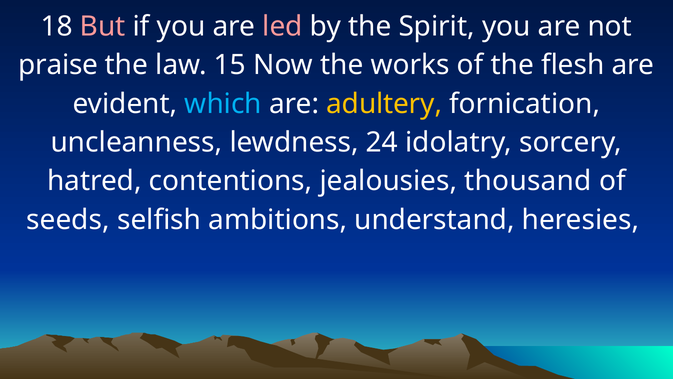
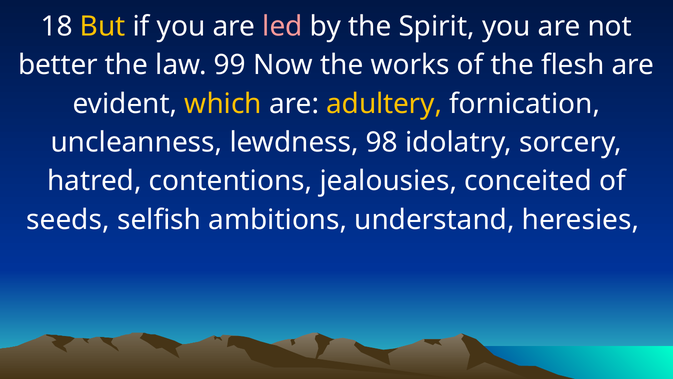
But colour: pink -> yellow
praise: praise -> better
15: 15 -> 99
which colour: light blue -> yellow
24: 24 -> 98
thousand: thousand -> conceited
